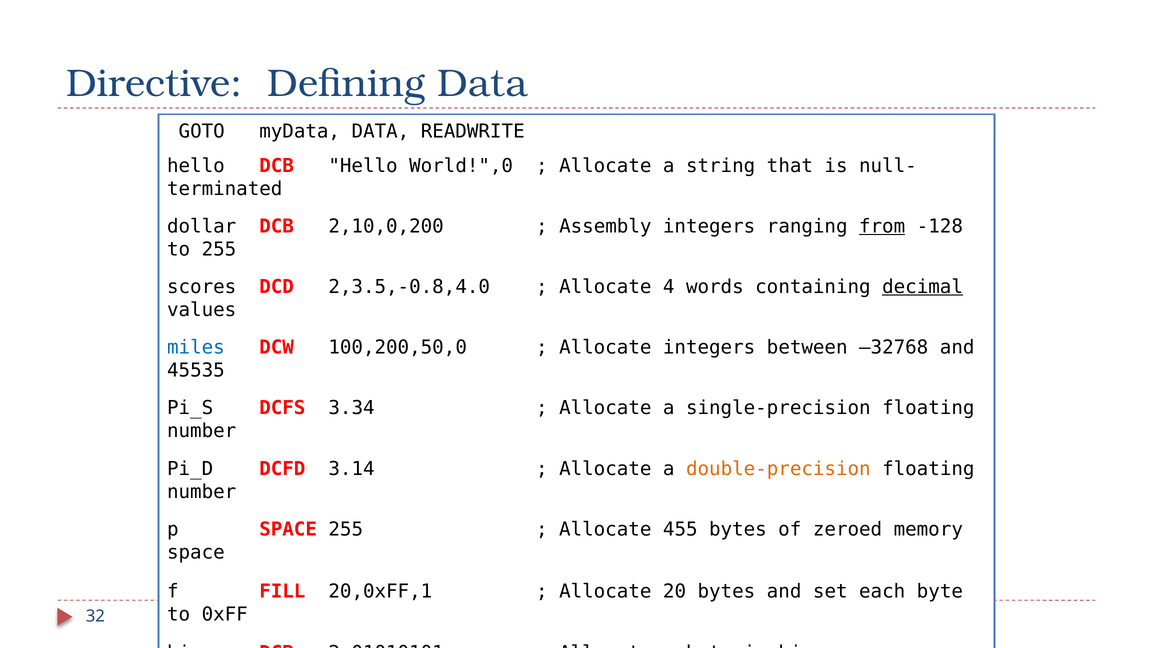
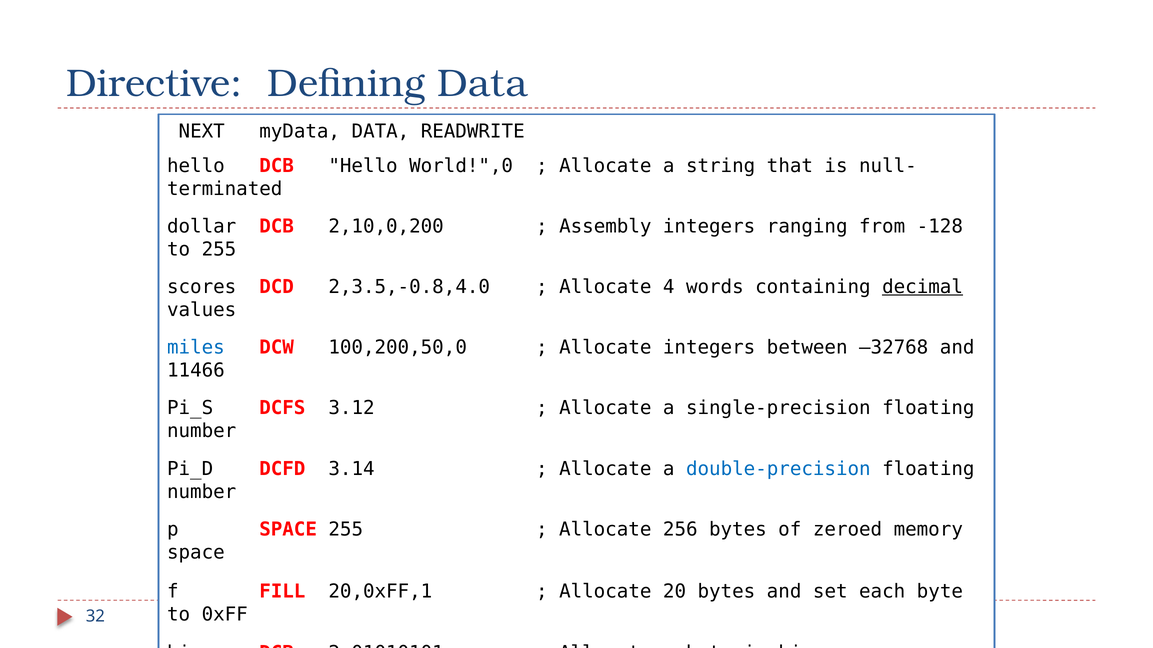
GOTO: GOTO -> NEXT
from underline: present -> none
45535: 45535 -> 11466
3.34: 3.34 -> 3.12
double-precision colour: orange -> blue
455: 455 -> 256
